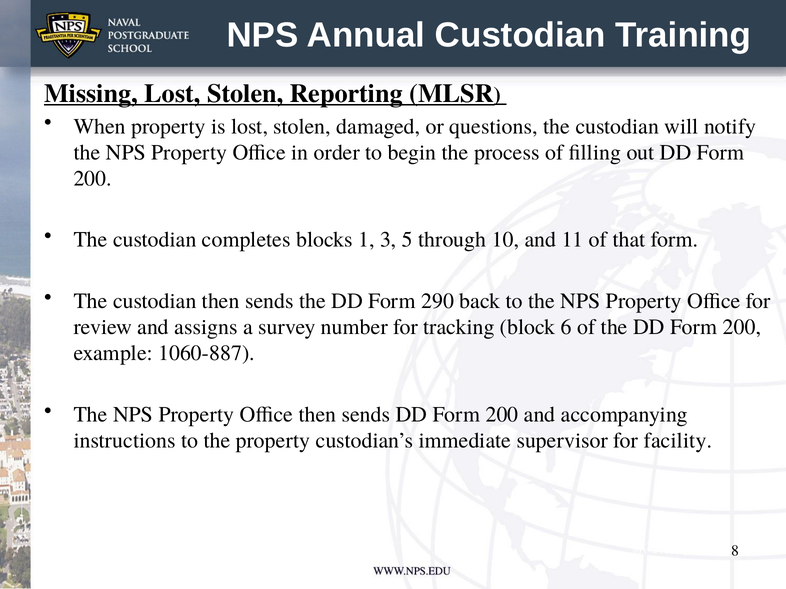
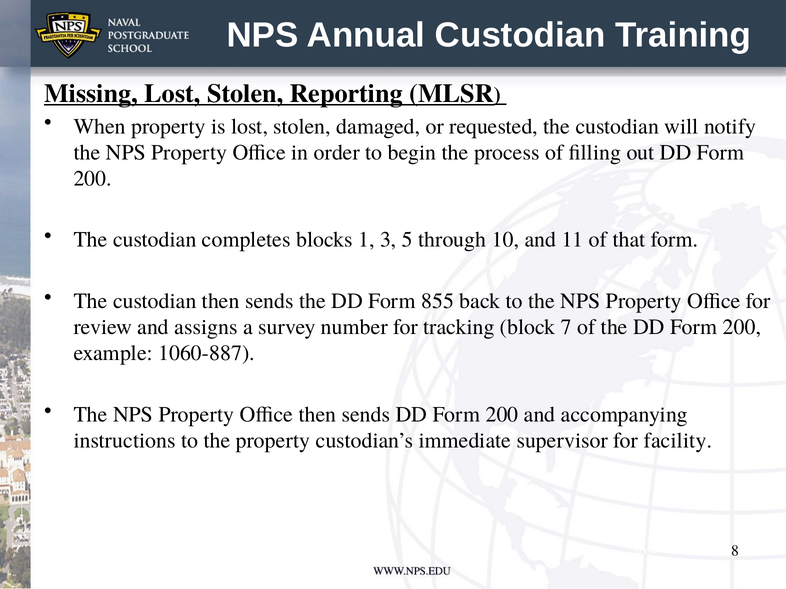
questions: questions -> requested
290: 290 -> 855
6: 6 -> 7
